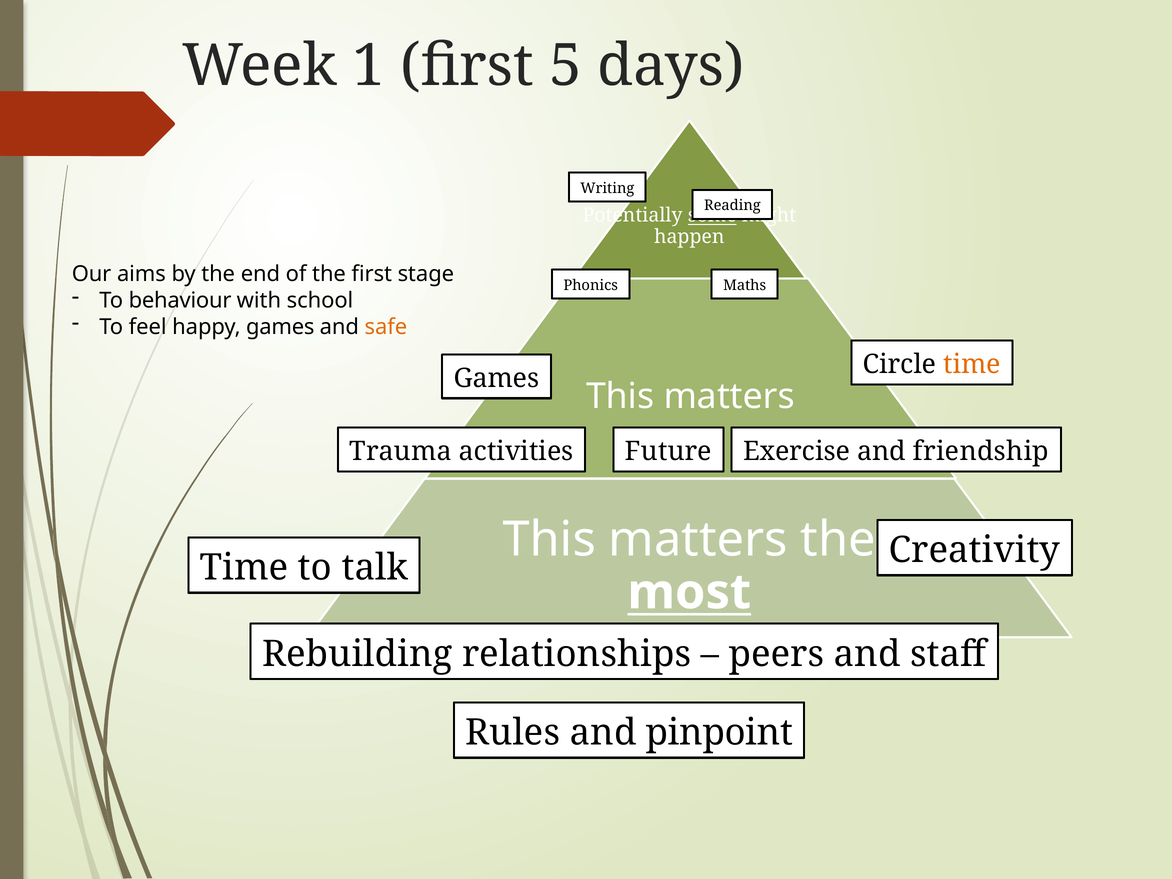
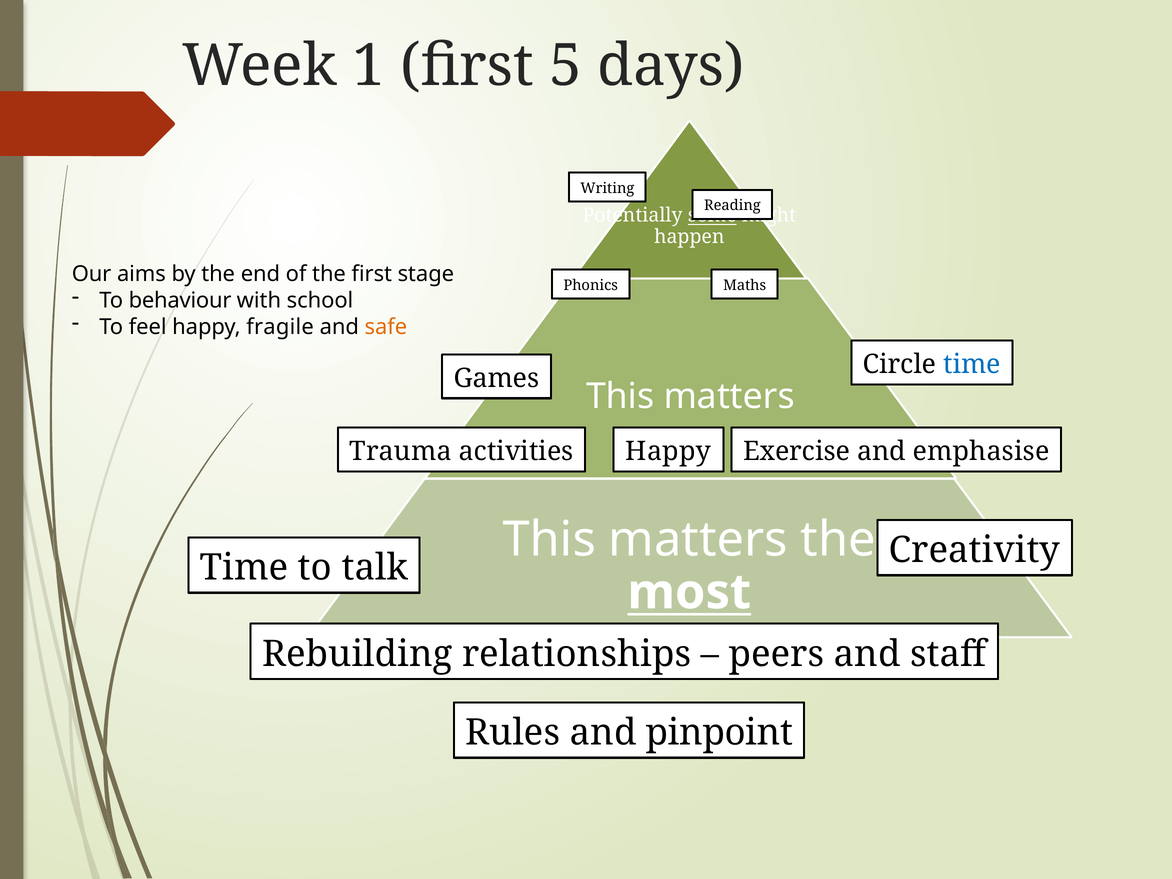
happy games: games -> fragile
time at (972, 364) colour: orange -> blue
Future at (668, 451): Future -> Happy
friendship: friendship -> emphasise
